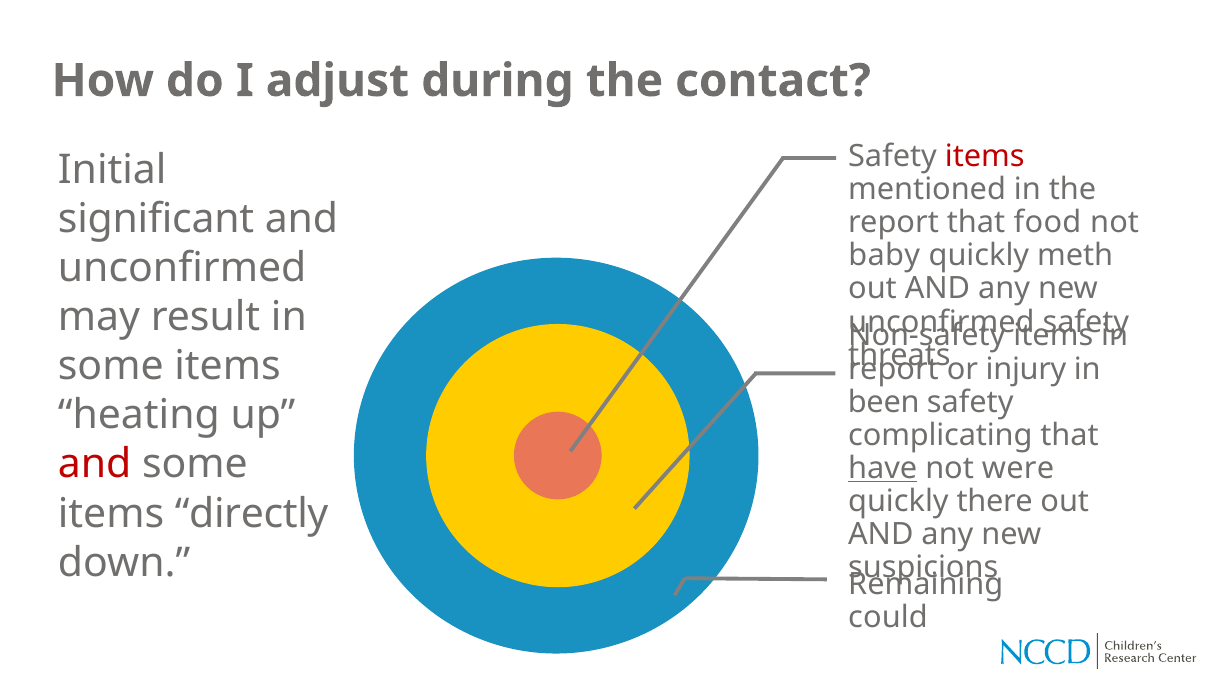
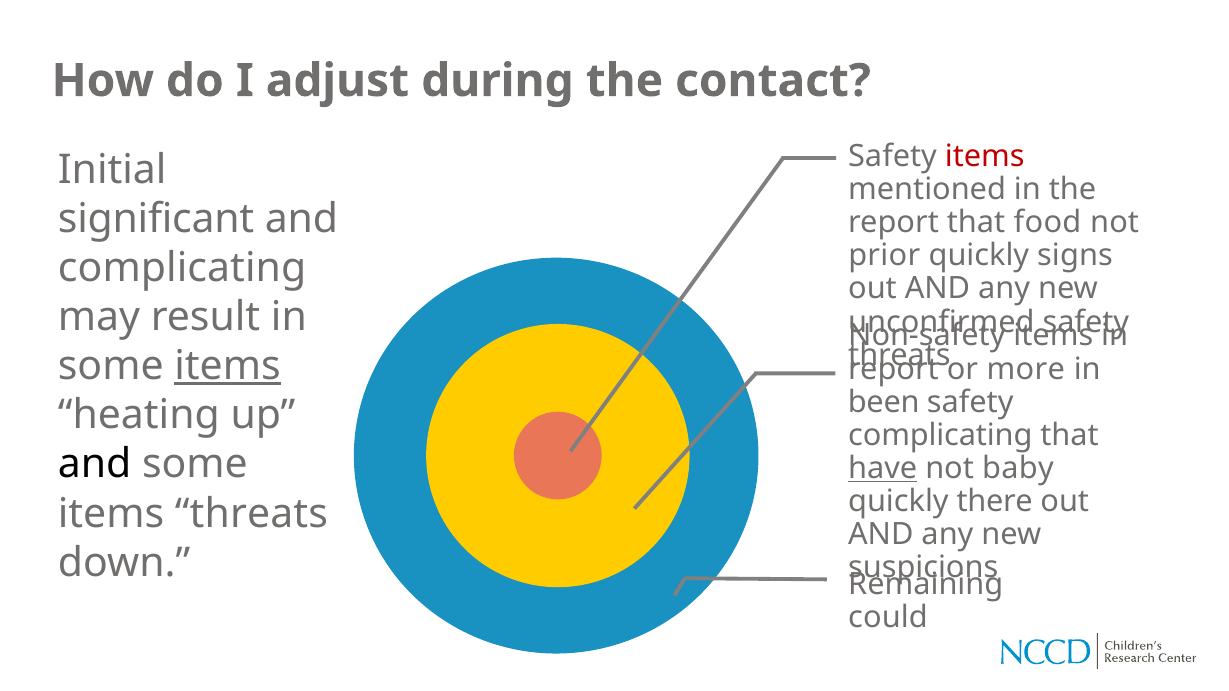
baby: baby -> prior
meth: meth -> signs
unconfirmed at (182, 268): unconfirmed -> complicating
items at (228, 366) underline: none -> present
injury: injury -> more
and at (95, 465) colour: red -> black
were: were -> baby
items directly: directly -> threats
